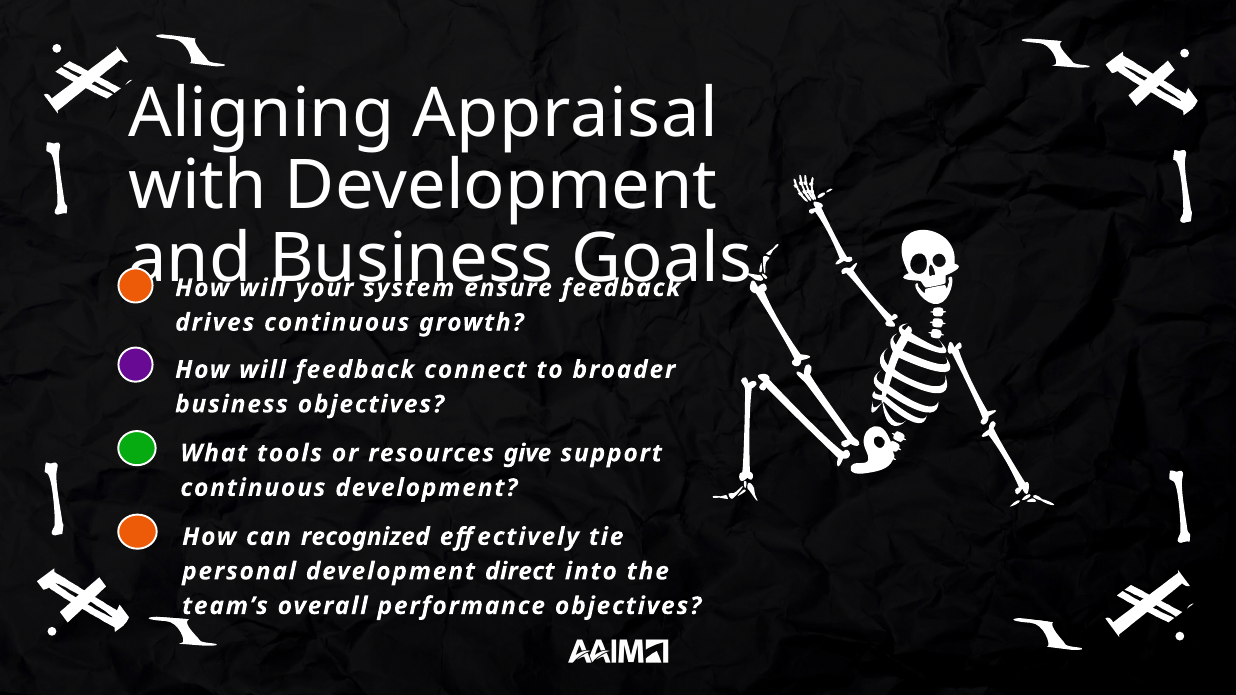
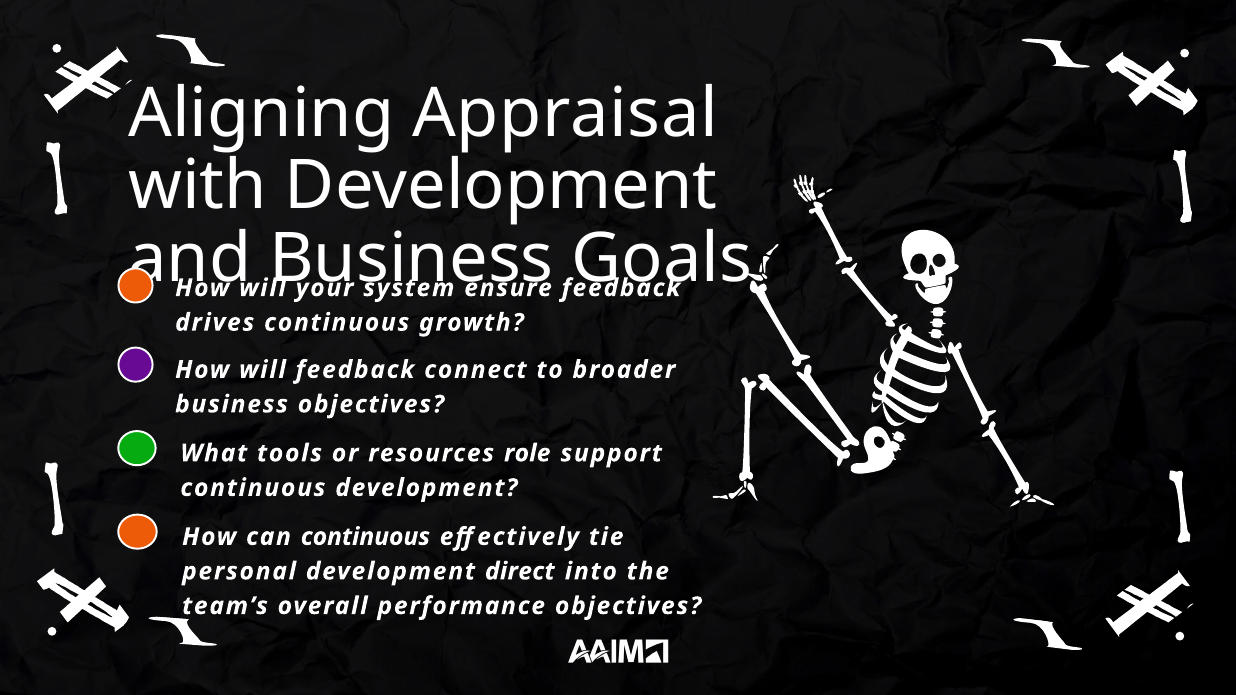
give: give -> role
can recognized: recognized -> continuous
